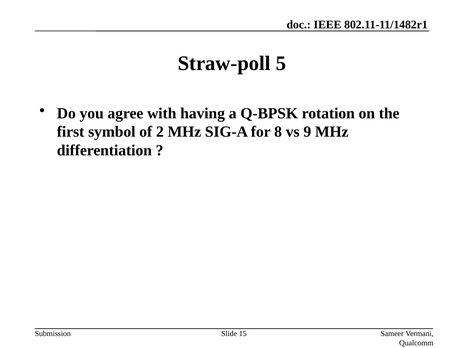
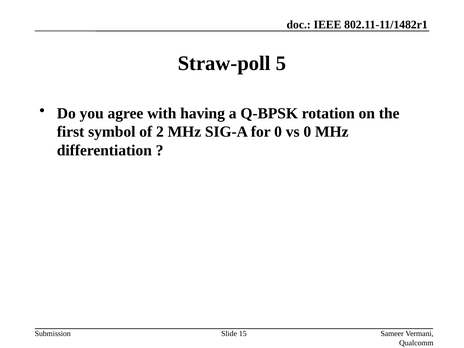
for 8: 8 -> 0
vs 9: 9 -> 0
